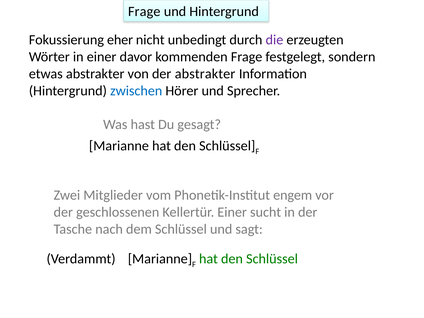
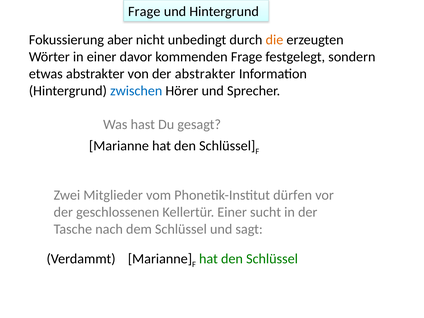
eher: eher -> aber
die colour: purple -> orange
engem: engem -> dürfen
